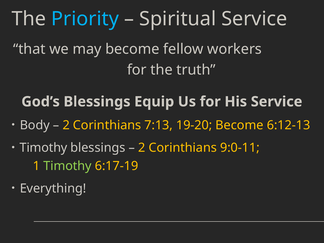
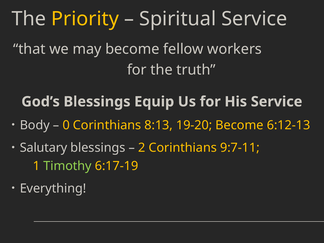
Priority colour: light blue -> yellow
2 at (66, 125): 2 -> 0
7:13: 7:13 -> 8:13
Timothy at (44, 148): Timothy -> Salutary
9:0-11: 9:0-11 -> 9:7-11
